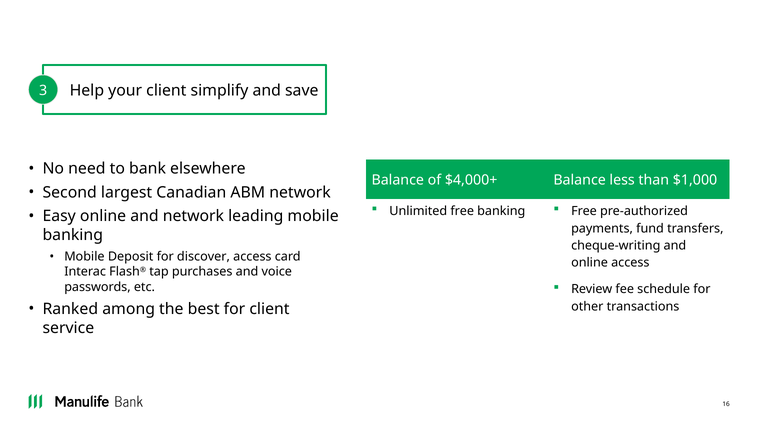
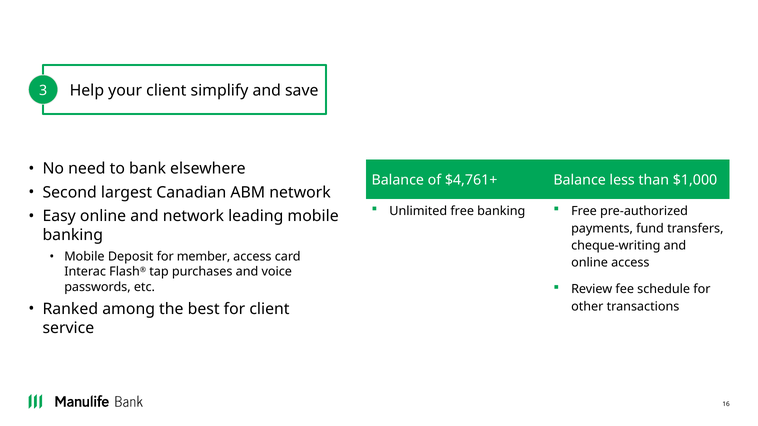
$4,000+: $4,000+ -> $4,761+
discover: discover -> member
